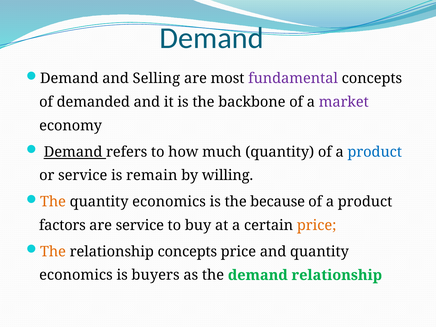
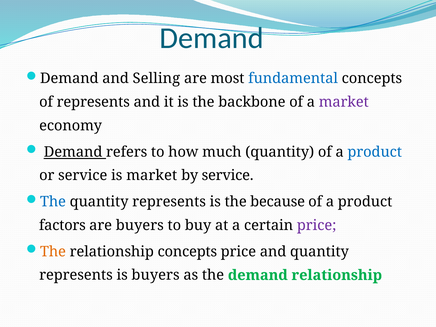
fundamental colour: purple -> blue
of demanded: demanded -> represents
is remain: remain -> market
by willing: willing -> service
The at (53, 202) colour: orange -> blue
economics at (169, 202): economics -> represents
are service: service -> buyers
price at (317, 225) colour: orange -> purple
economics at (76, 275): economics -> represents
